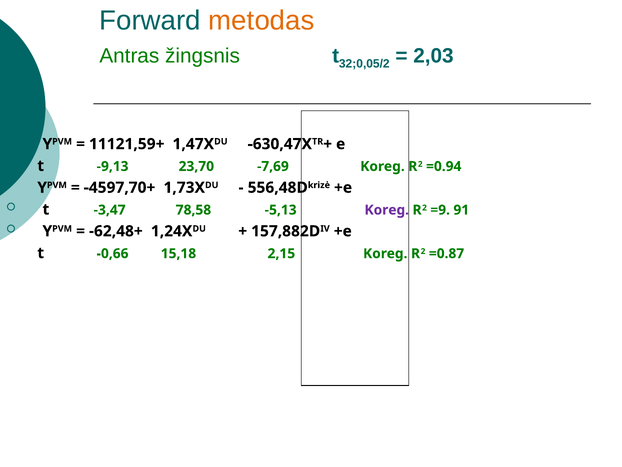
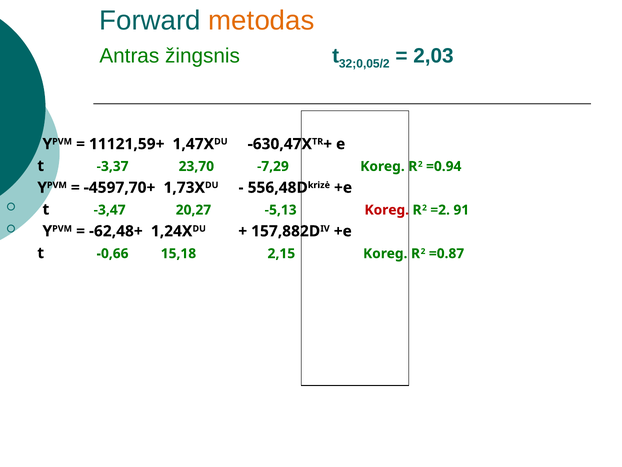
-9,13: -9,13 -> -3,37
-7,69: -7,69 -> -7,29
78,58: 78,58 -> 20,27
Koreg at (387, 210) colour: purple -> red
=9: =9 -> =2
